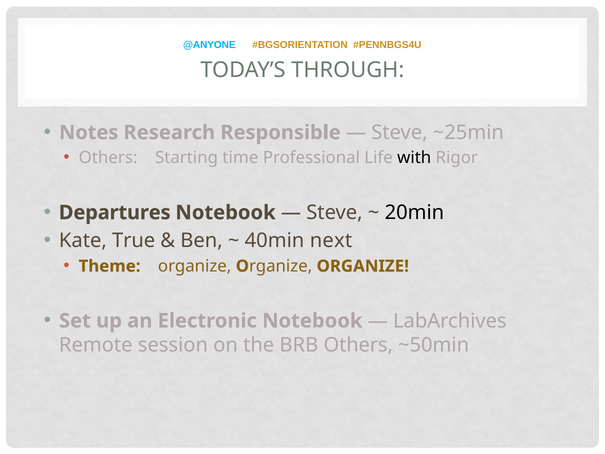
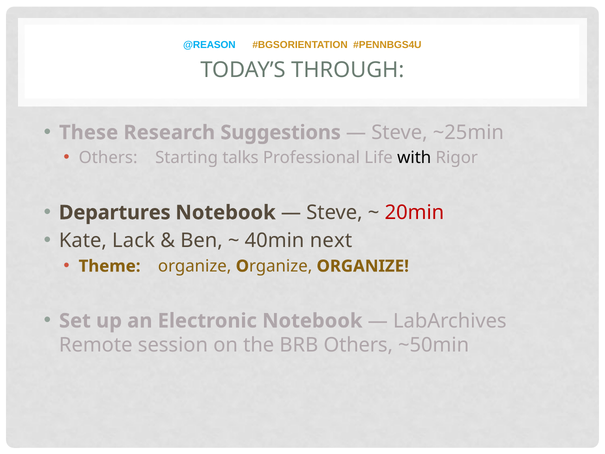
@ANYONE: @ANYONE -> @REASON
Notes: Notes -> These
Responsible: Responsible -> Suggestions
time: time -> talks
20min colour: black -> red
True: True -> Lack
